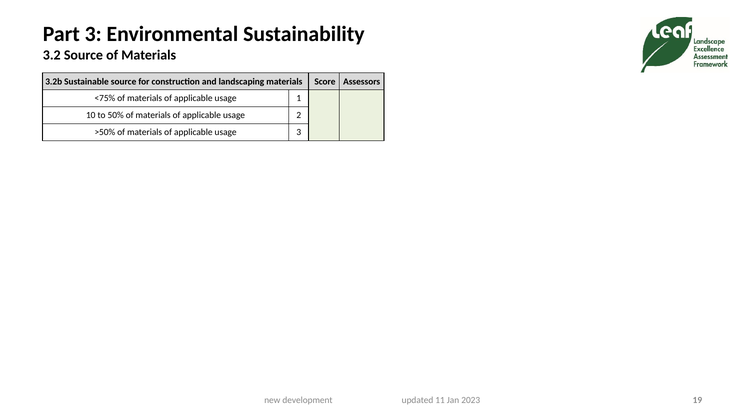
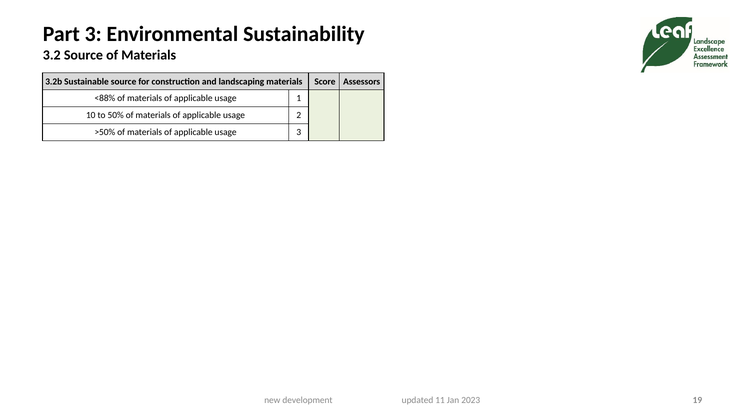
<75%: <75% -> <88%
